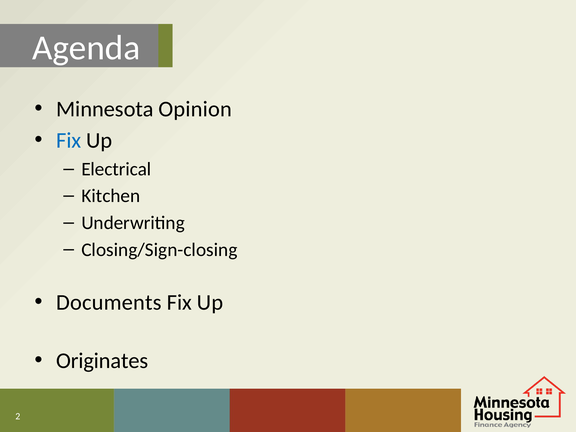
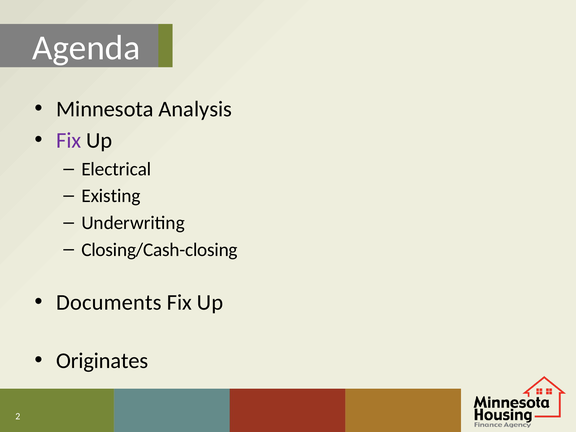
Opinion: Opinion -> Analysis
Fix at (69, 140) colour: blue -> purple
Kitchen: Kitchen -> Existing
Closing/Sign-closing: Closing/Sign-closing -> Closing/Cash-closing
